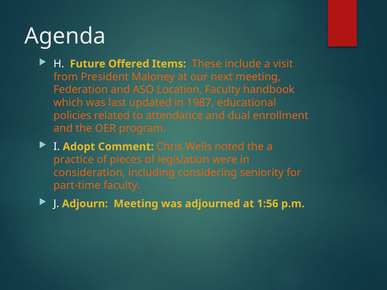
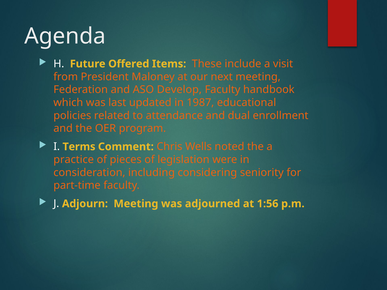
Location: Location -> Develop
Adopt: Adopt -> Terms
